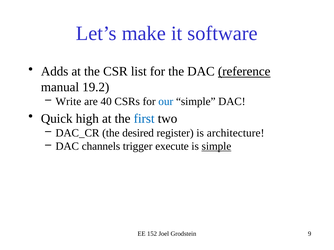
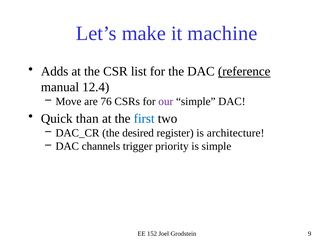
software: software -> machine
19.2: 19.2 -> 12.4
Write: Write -> Move
40: 40 -> 76
our colour: blue -> purple
high: high -> than
execute: execute -> priority
simple at (216, 146) underline: present -> none
